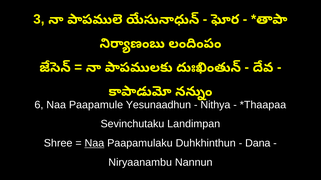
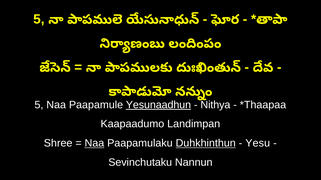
3 at (39, 19): 3 -> 5
6 at (39, 105): 6 -> 5
Yesunaadhun underline: none -> present
Sevinchutaku: Sevinchutaku -> Kaapaadumo
Duhkhinthun underline: none -> present
Dana: Dana -> Yesu
Niryaanambu: Niryaanambu -> Sevinchutaku
